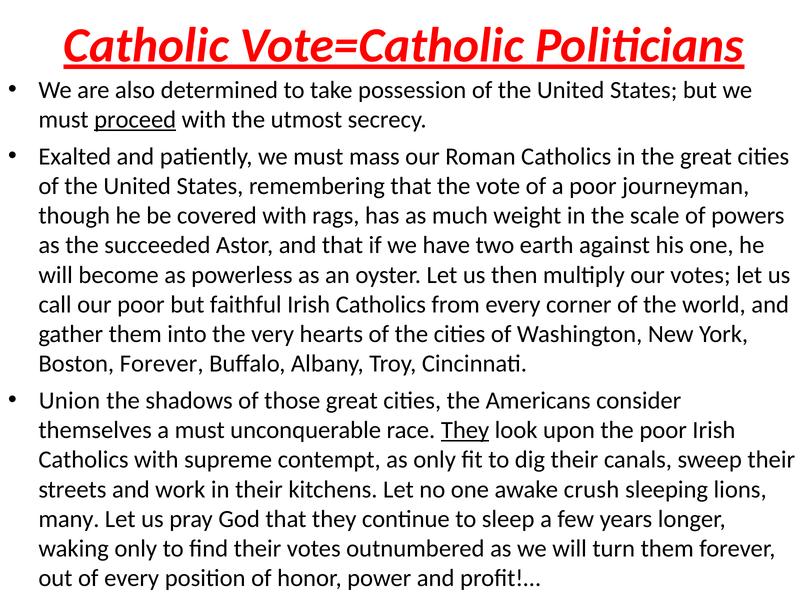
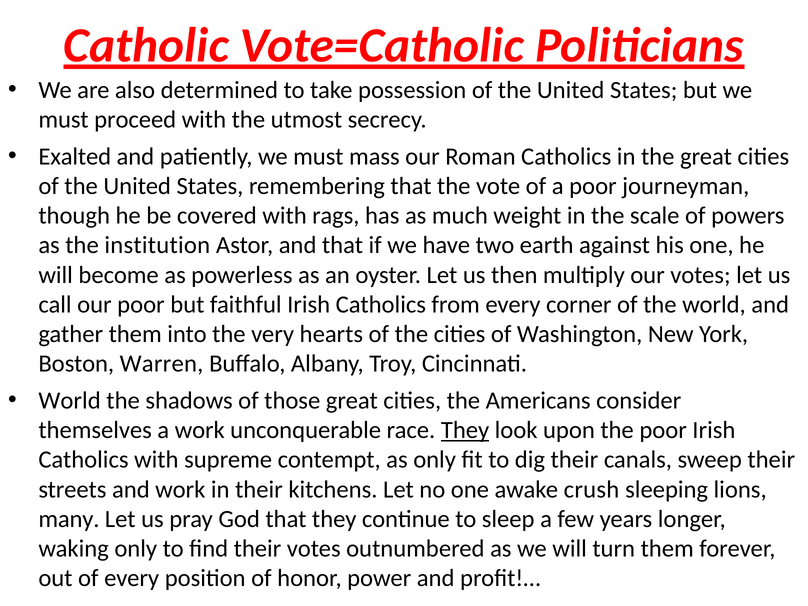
proceed underline: present -> none
succeeded: succeeded -> institution
Boston Forever: Forever -> Warren
Union at (69, 401): Union -> World
a must: must -> work
